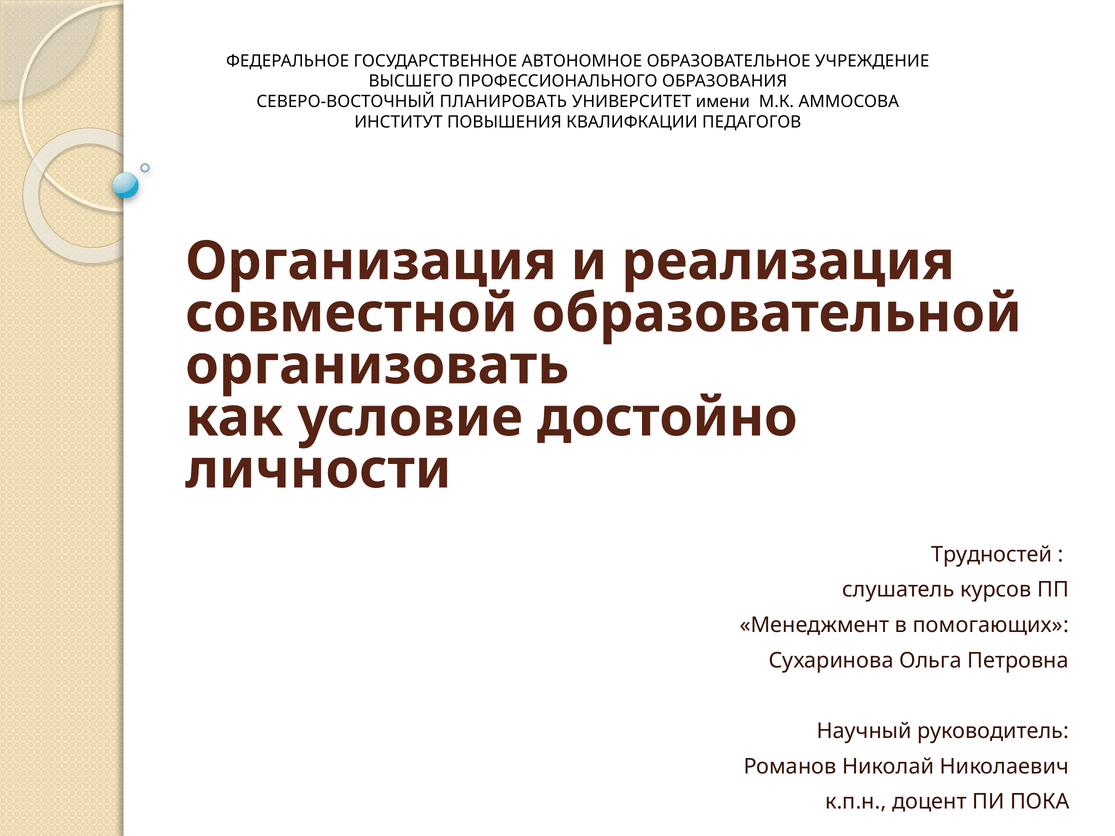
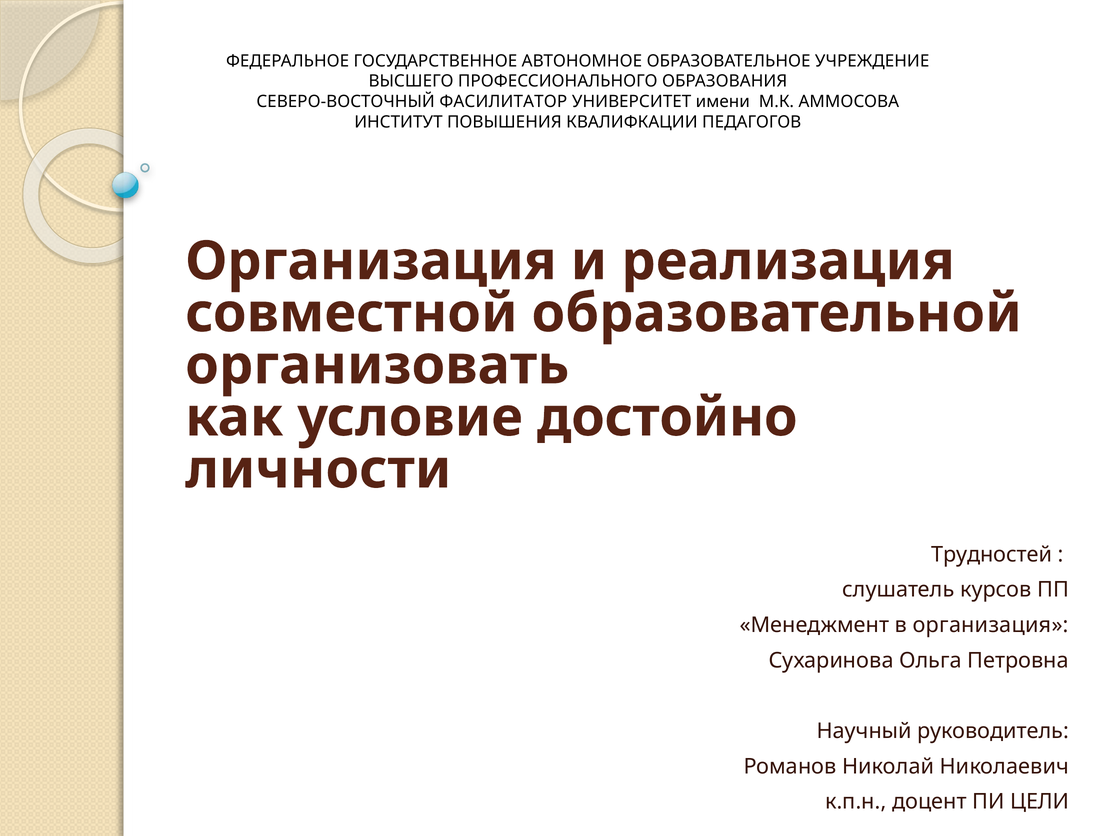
ПЛАНИРОВАТЬ: ПЛАНИРОВАТЬ -> ФАСИЛИТАТОР
в помогающих: помогающих -> организация
ПОКА: ПОКА -> ЦЕЛИ
